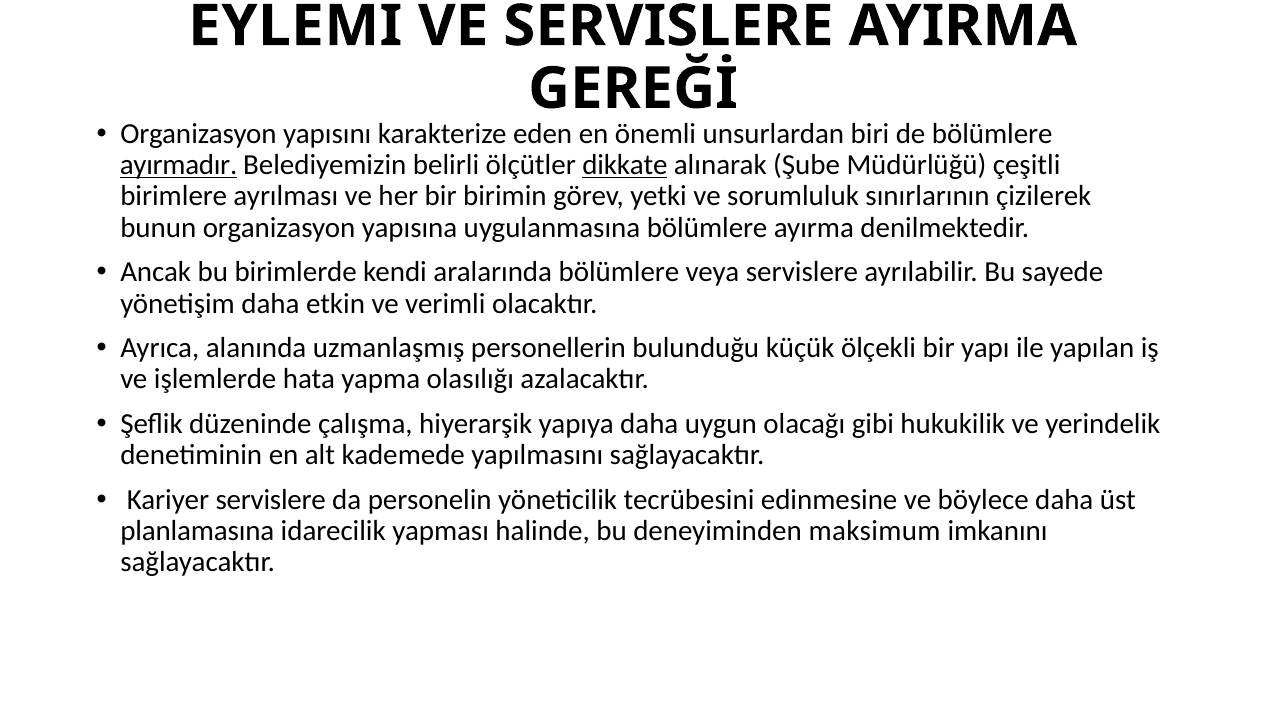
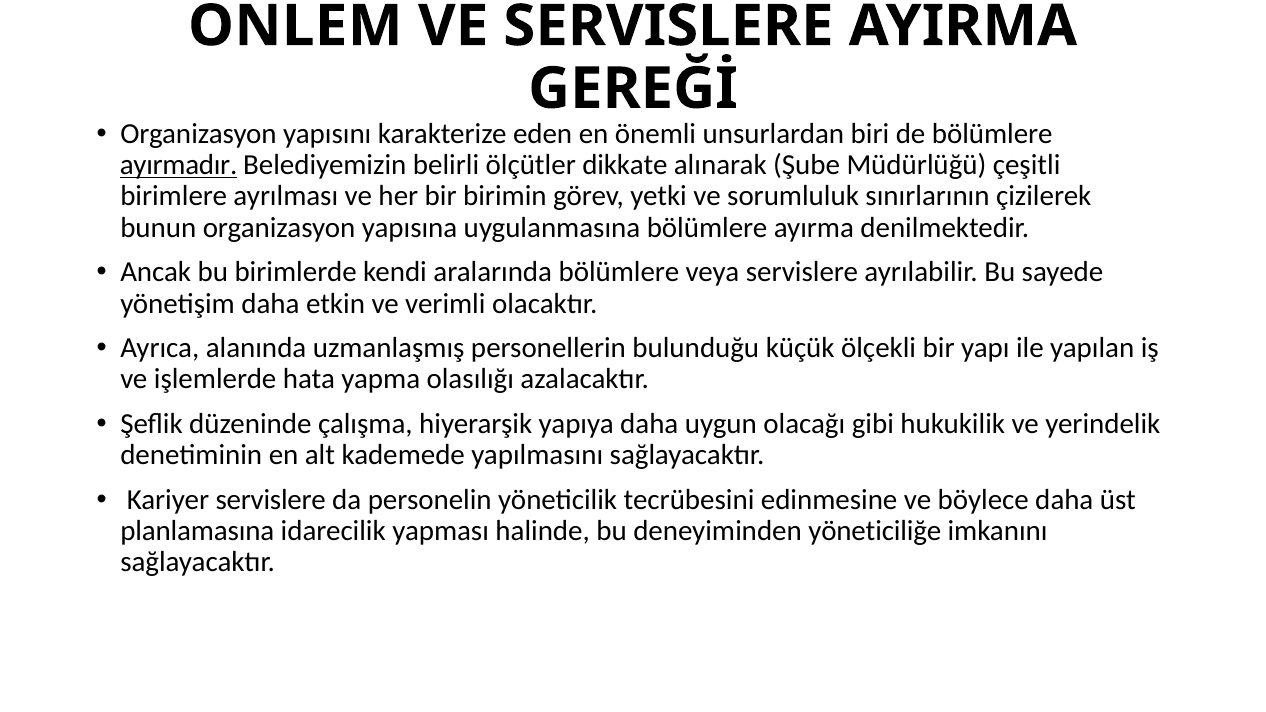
EYLEMI: EYLEMI -> ÖNLEM
dikkate underline: present -> none
maksimum: maksimum -> yöneticiliğe
